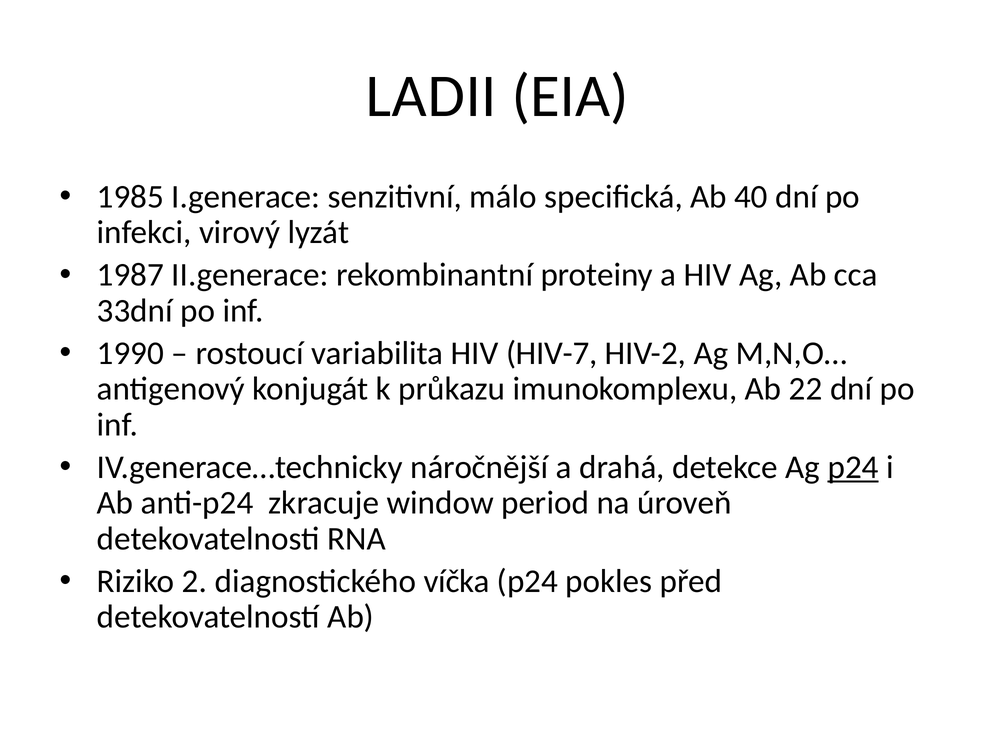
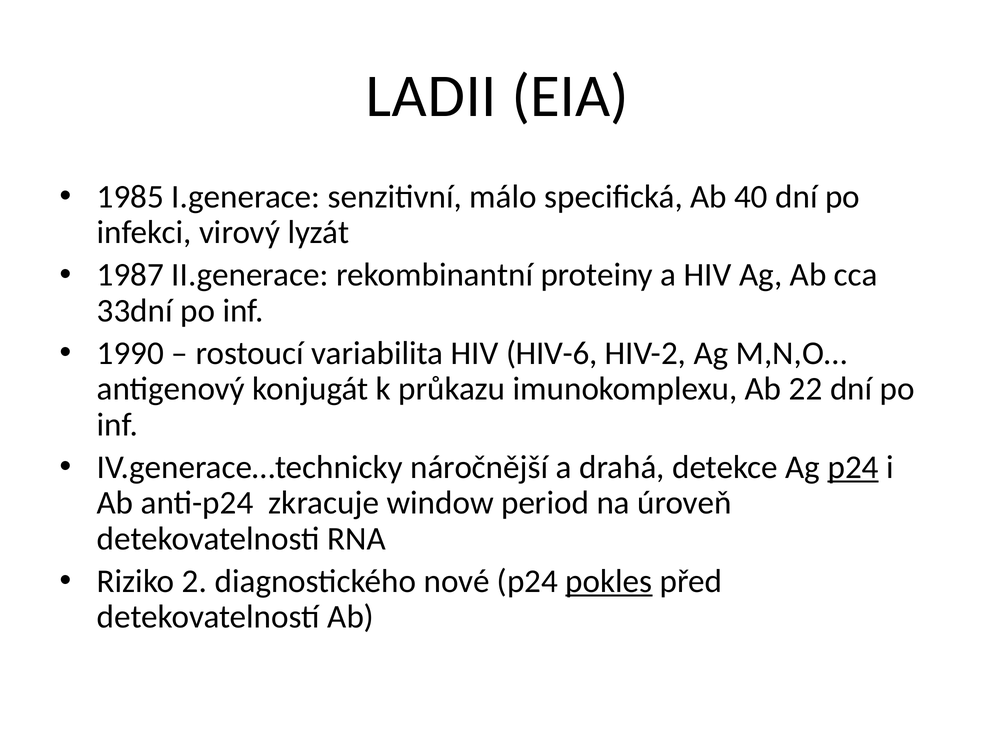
HIV-7: HIV-7 -> HIV-6
víčka: víčka -> nové
pokles underline: none -> present
